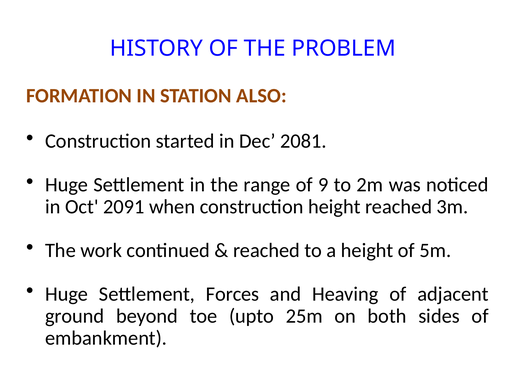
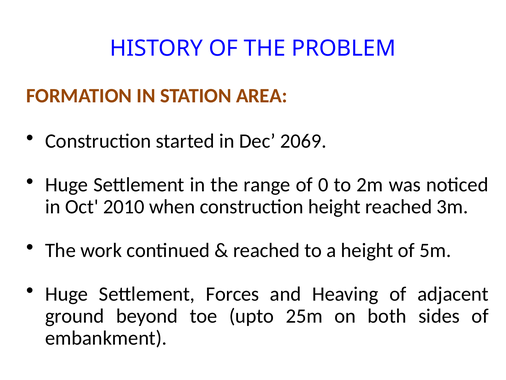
ALSO: ALSO -> AREA
2081: 2081 -> 2069
9: 9 -> 0
2091: 2091 -> 2010
